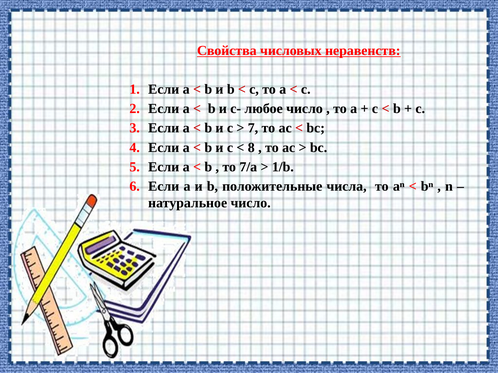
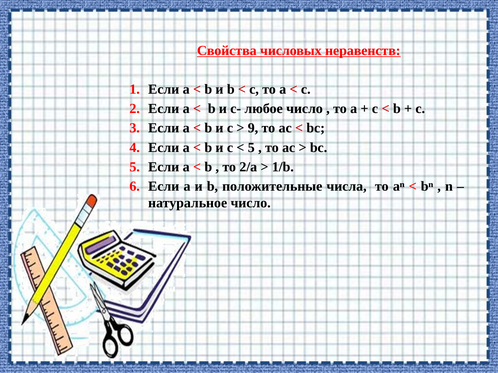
7: 7 -> 9
8 at (251, 148): 8 -> 5
7/a: 7/a -> 2/a
